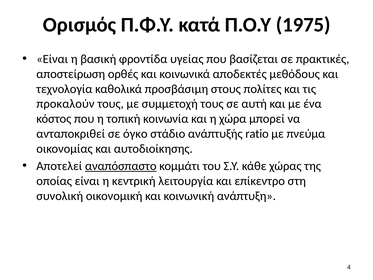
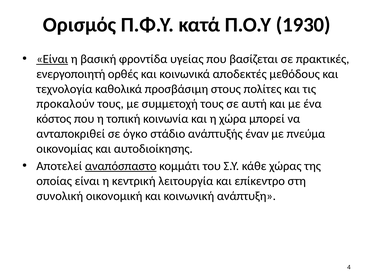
1975: 1975 -> 1930
Είναι at (52, 59) underline: none -> present
αποστείρωση: αποστείρωση -> ενεργοποιητή
ratio: ratio -> έναν
